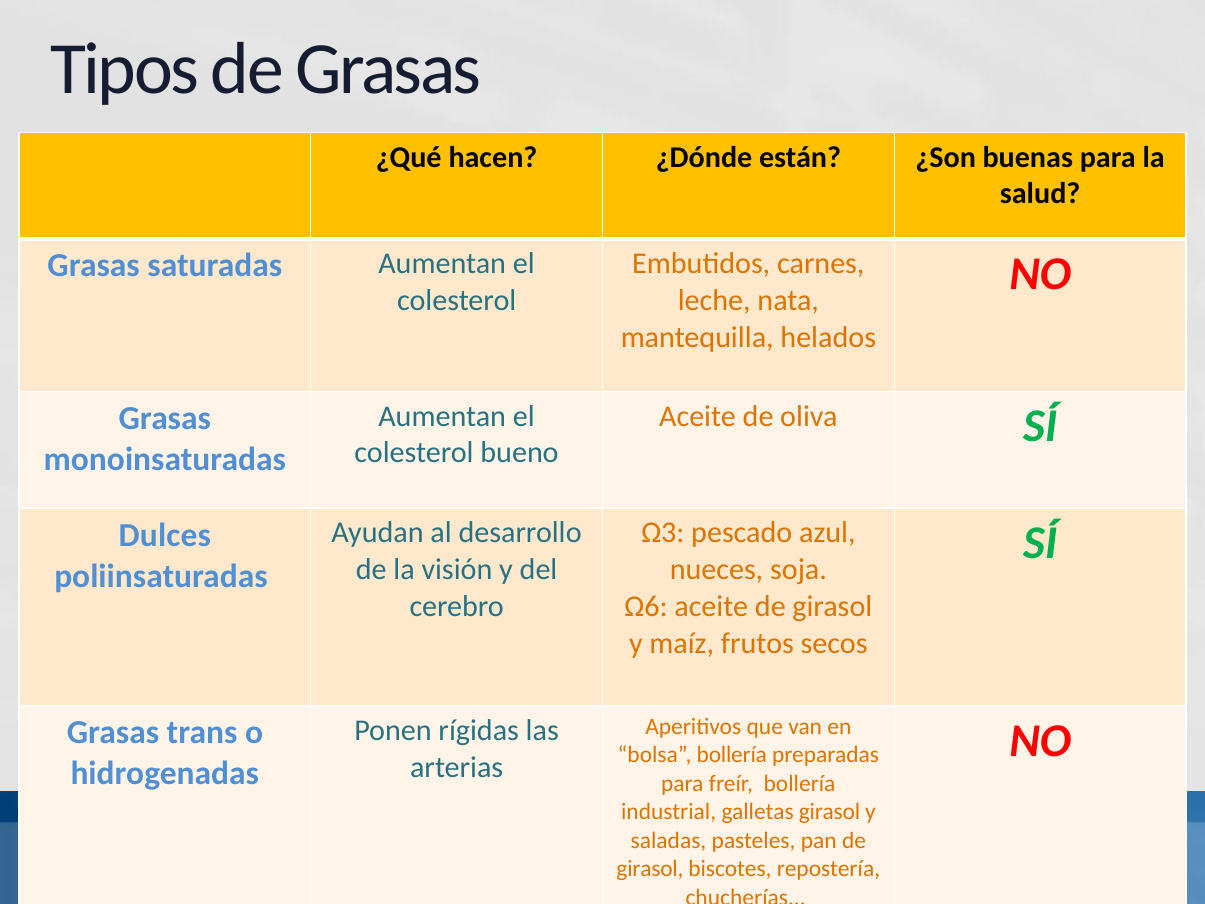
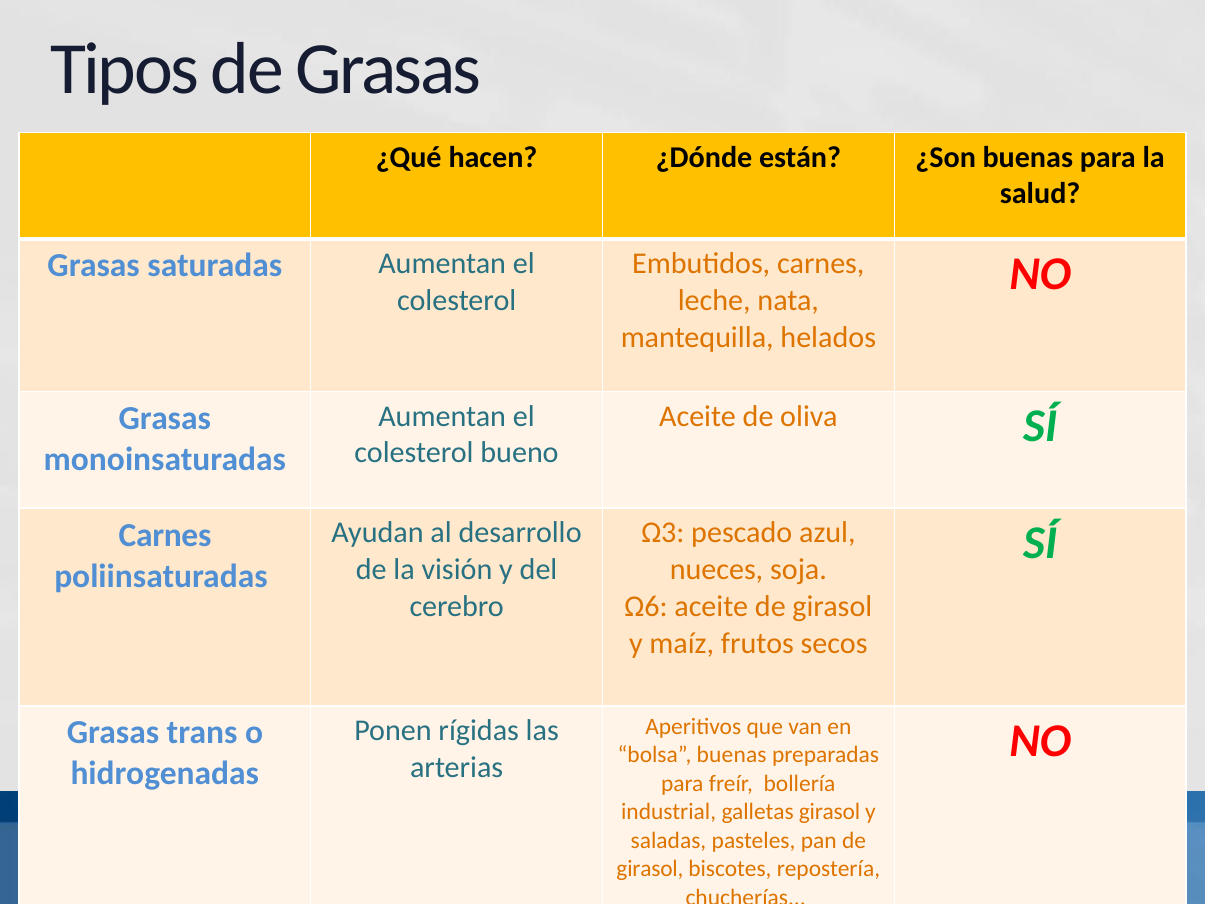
Dulces at (165, 535): Dulces -> Carnes
bolsa bollería: bollería -> buenas
